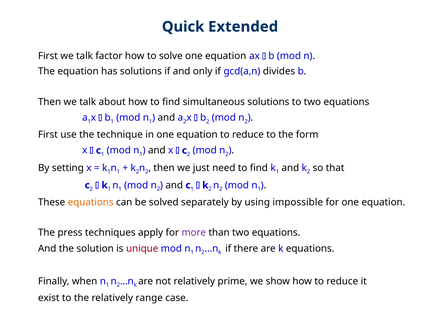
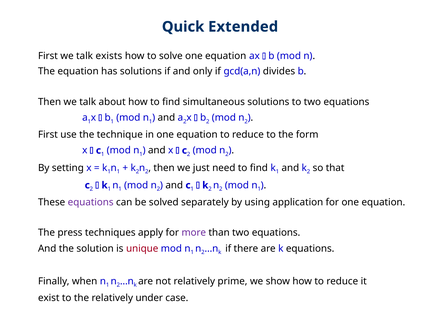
factor: factor -> exists
equations at (91, 202) colour: orange -> purple
impossible: impossible -> application
range: range -> under
